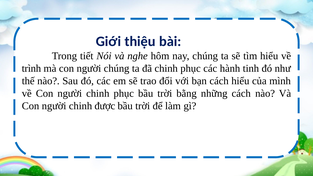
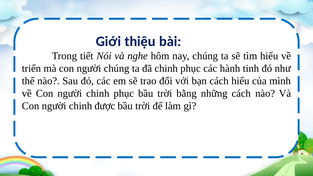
trình: trình -> triển
